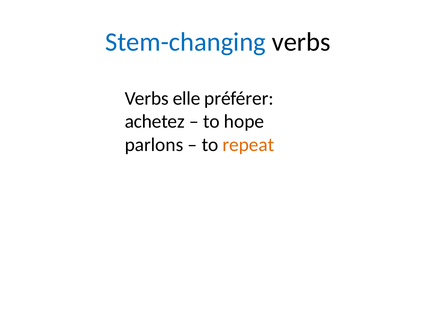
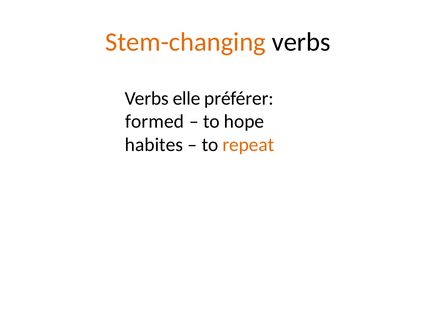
Stem-changing colour: blue -> orange
achetez: achetez -> formed
parlons: parlons -> habites
